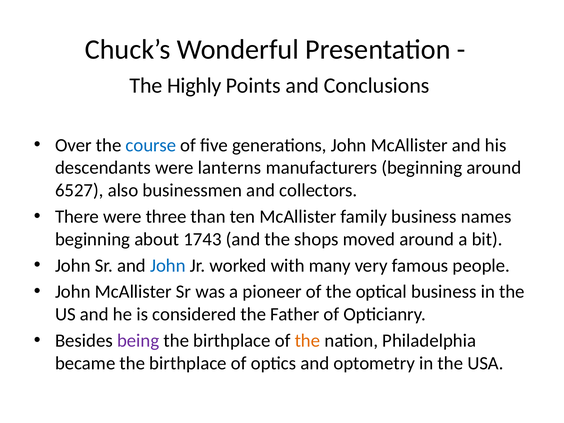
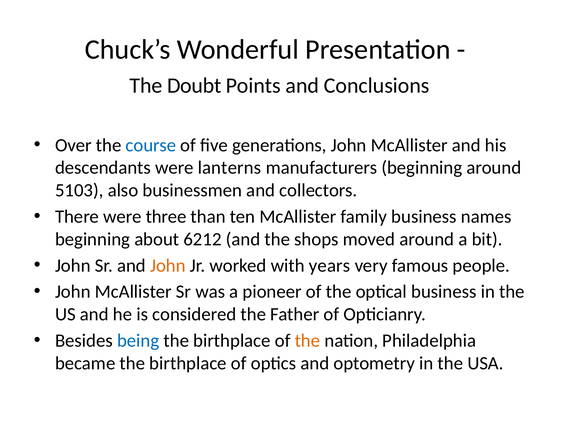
Highly: Highly -> Doubt
6527: 6527 -> 5103
1743: 1743 -> 6212
John at (168, 265) colour: blue -> orange
many: many -> years
being colour: purple -> blue
